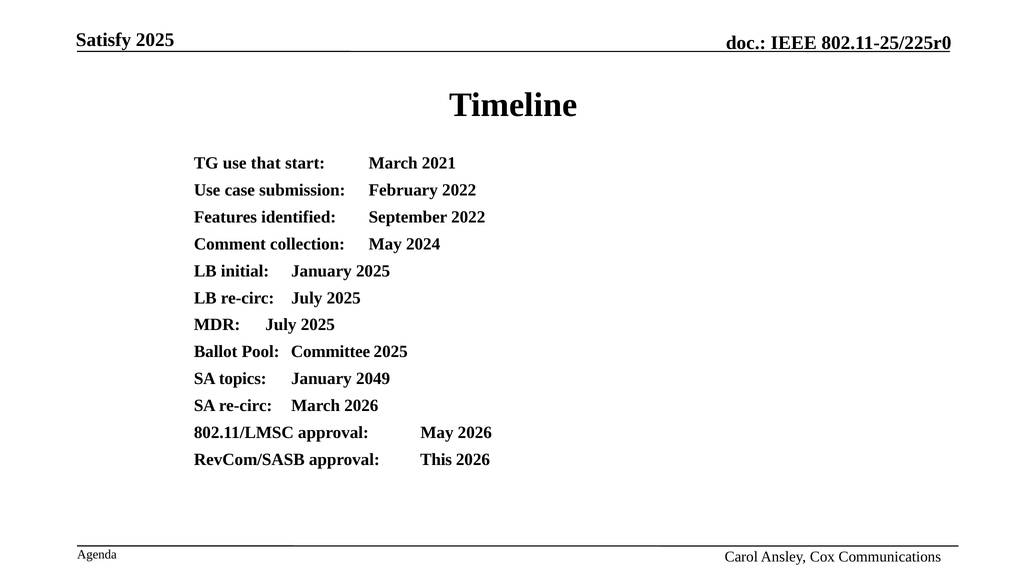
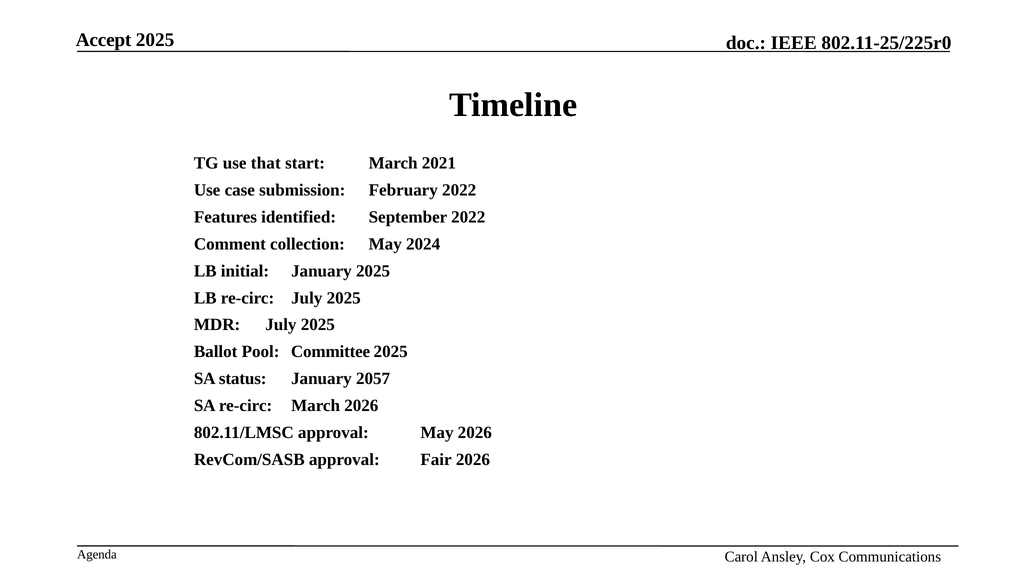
Satisfy: Satisfy -> Accept
topics: topics -> status
2049: 2049 -> 2057
This: This -> Fair
